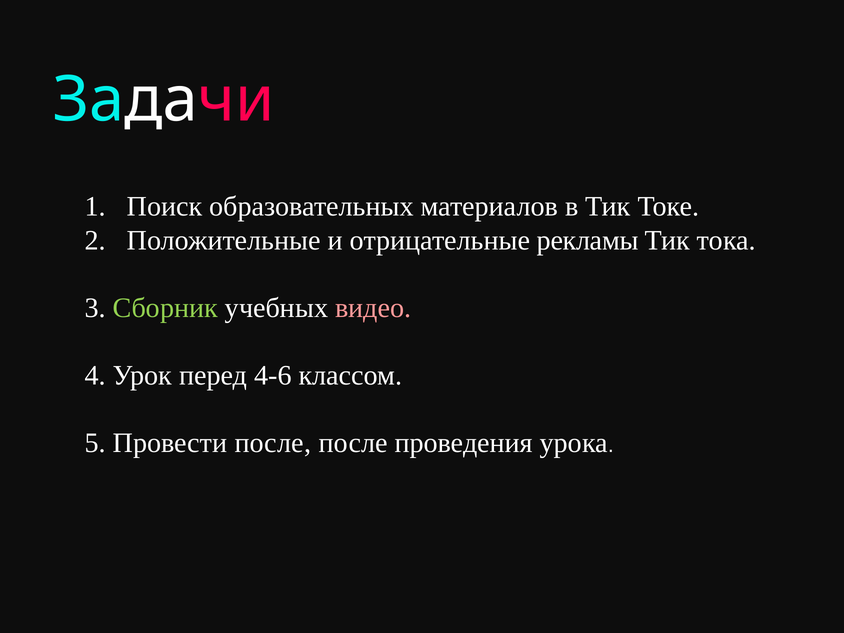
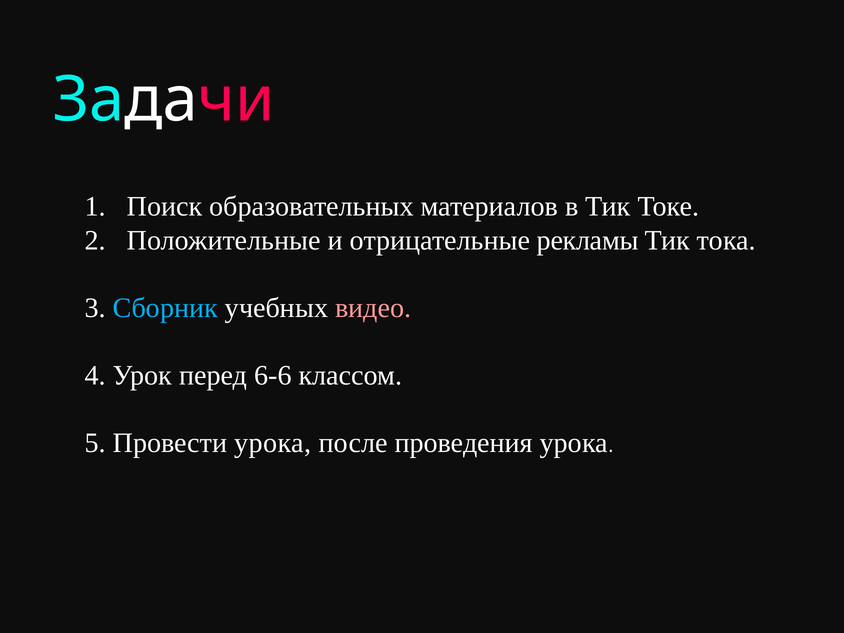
Сборник colour: light green -> light blue
4-6: 4-6 -> 6-6
Провести после: после -> урока
